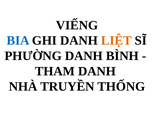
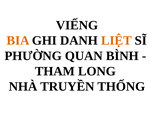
BIA colour: blue -> orange
PHƯỜNG DANH: DANH -> QUAN
THAM DANH: DANH -> LONG
